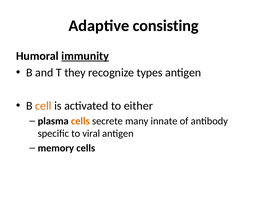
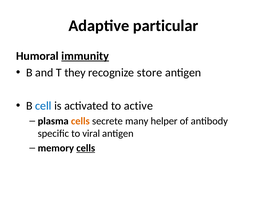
consisting: consisting -> particular
types: types -> store
cell colour: orange -> blue
either: either -> active
innate: innate -> helper
cells at (86, 148) underline: none -> present
